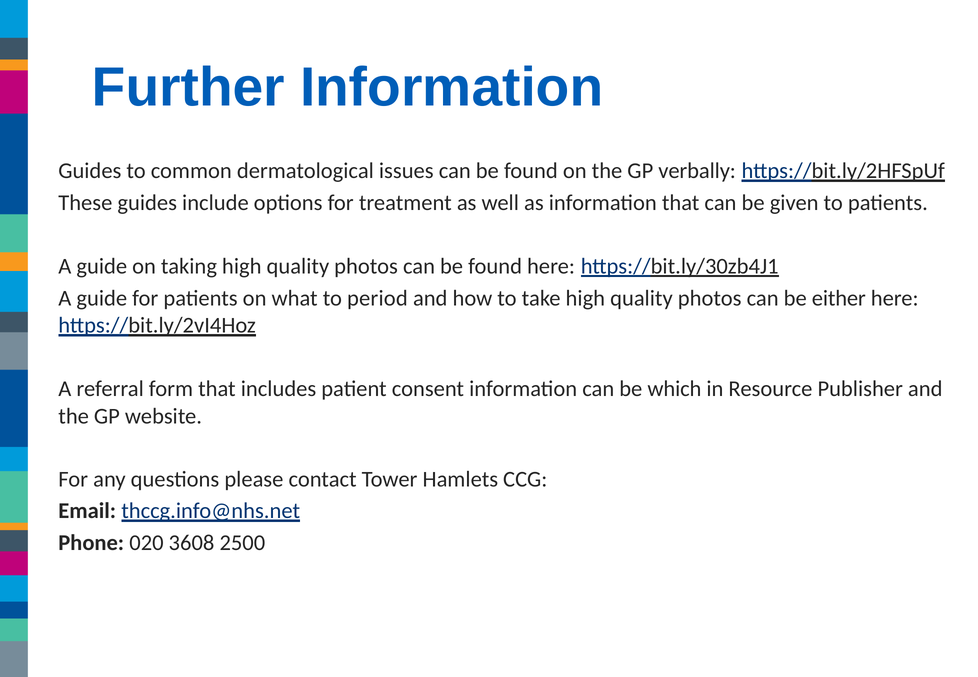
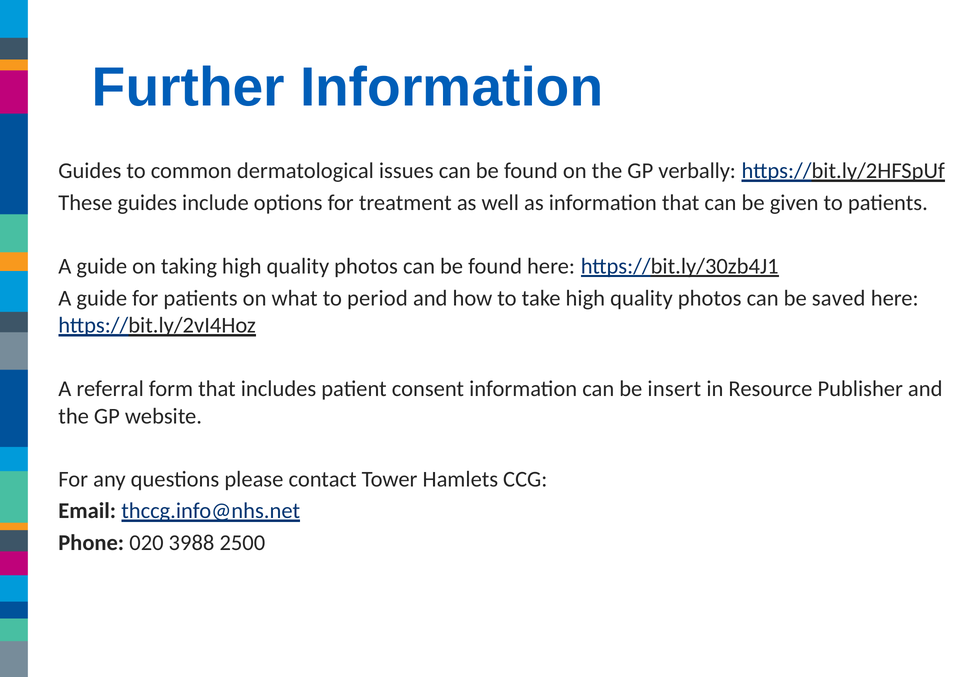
either: either -> saved
which: which -> insert
3608: 3608 -> 3988
